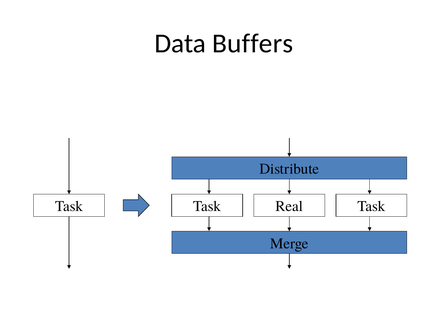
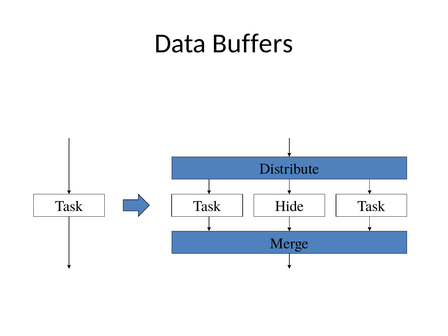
Real: Real -> Hide
